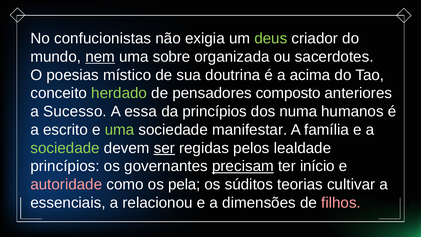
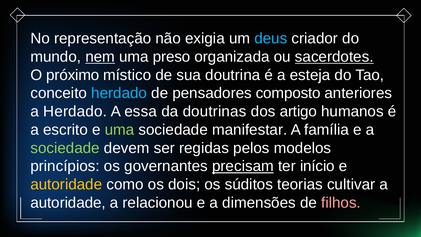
confucionistas: confucionistas -> representação
deus colour: light green -> light blue
sobre: sobre -> preso
sacerdotes underline: none -> present
poesias: poesias -> próximo
acima: acima -> esteja
herdado at (119, 93) colour: light green -> light blue
a Sucesso: Sucesso -> Herdado
da princípios: princípios -> doutrinas
numa: numa -> artigo
ser underline: present -> none
lealdade: lealdade -> modelos
autoridade at (66, 184) colour: pink -> yellow
pela: pela -> dois
essenciais at (68, 203): essenciais -> autoridade
